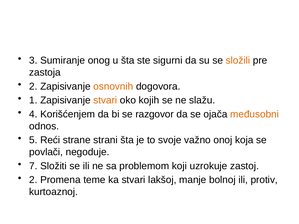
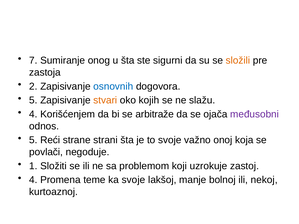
3: 3 -> 7
osnovnih colour: orange -> blue
1 at (33, 100): 1 -> 5
razgovor: razgovor -> arbitraže
međusobni colour: orange -> purple
7: 7 -> 1
2 at (33, 180): 2 -> 4
ka stvari: stvari -> svoje
protiv: protiv -> nekoj
